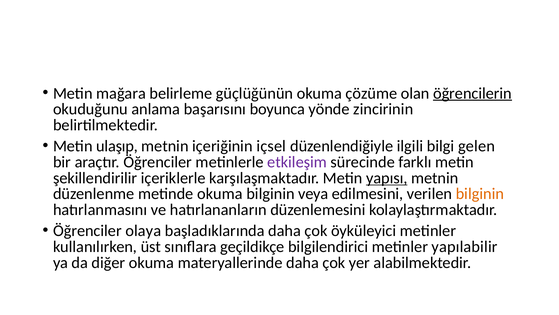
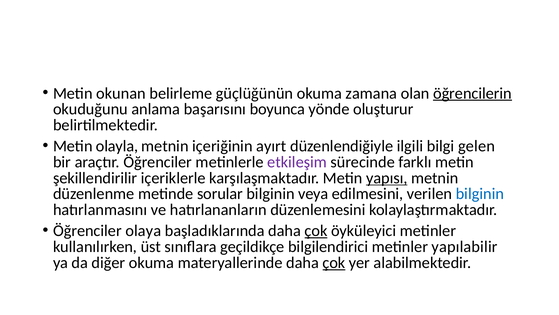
mağara: mağara -> okunan
çözüme: çözüme -> zamana
zincirinin: zincirinin -> oluşturur
ulaşıp: ulaşıp -> olayla
içsel: içsel -> ayırt
metinde okuma: okuma -> sorular
bilginin at (480, 194) colour: orange -> blue
çok at (316, 230) underline: none -> present
çok at (334, 262) underline: none -> present
